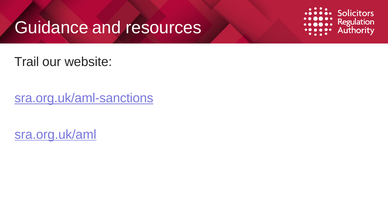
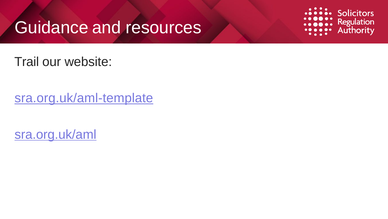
sra.org.uk/aml-sanctions: sra.org.uk/aml-sanctions -> sra.org.uk/aml-template
